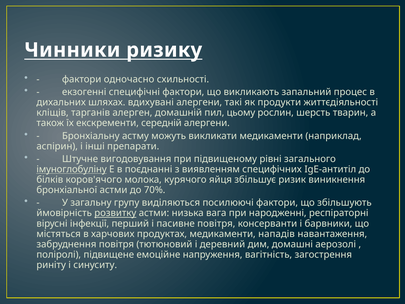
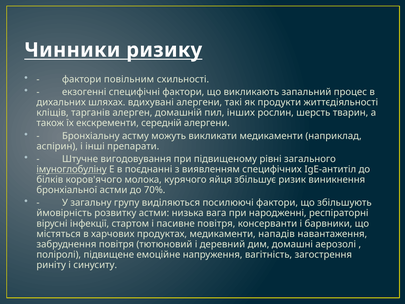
одночасно: одночасно -> повільним
цьому: цьому -> інших
розвитку underline: present -> none
перший: перший -> стартом
